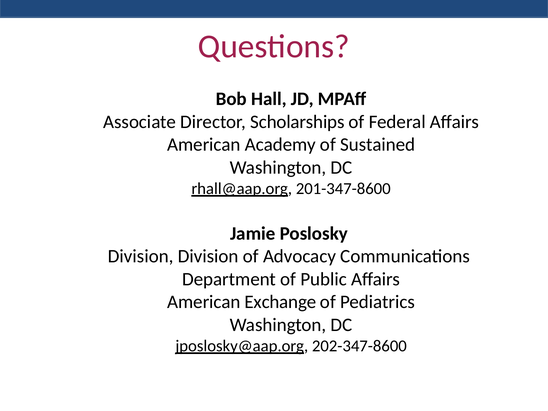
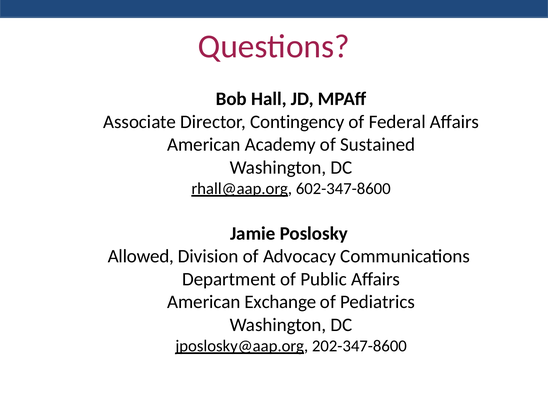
Scholarships: Scholarships -> Contingency
201-347-8600: 201-347-8600 -> 602-347-8600
Division at (141, 256): Division -> Allowed
